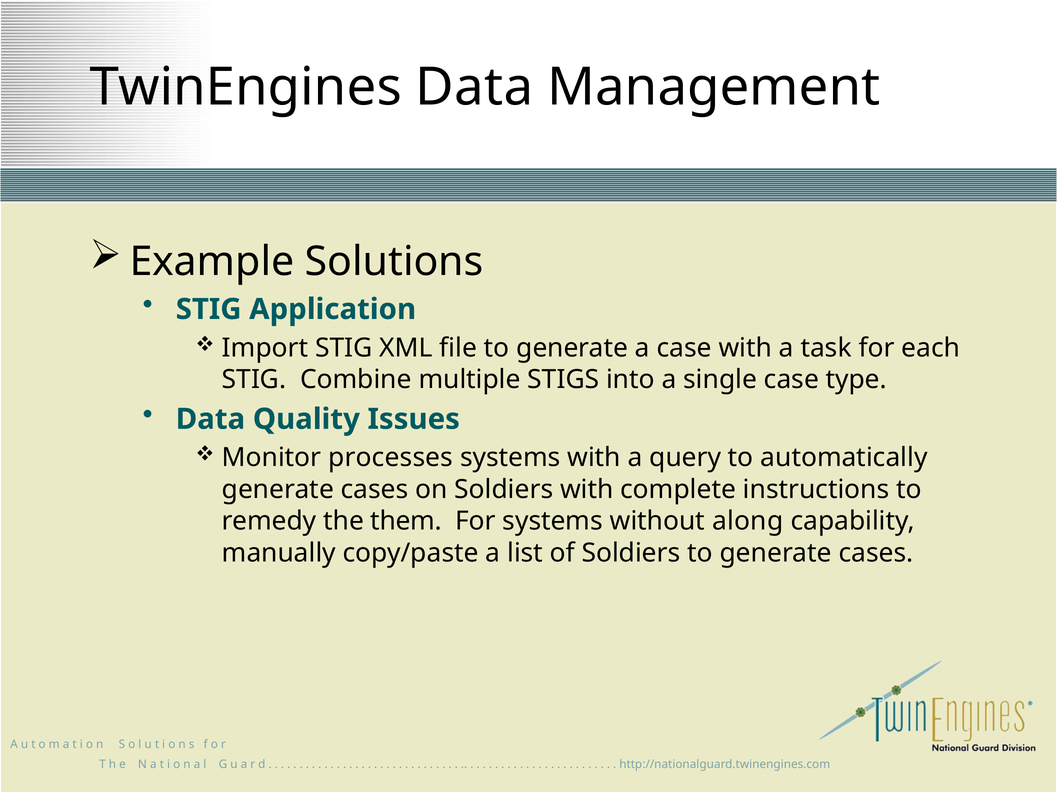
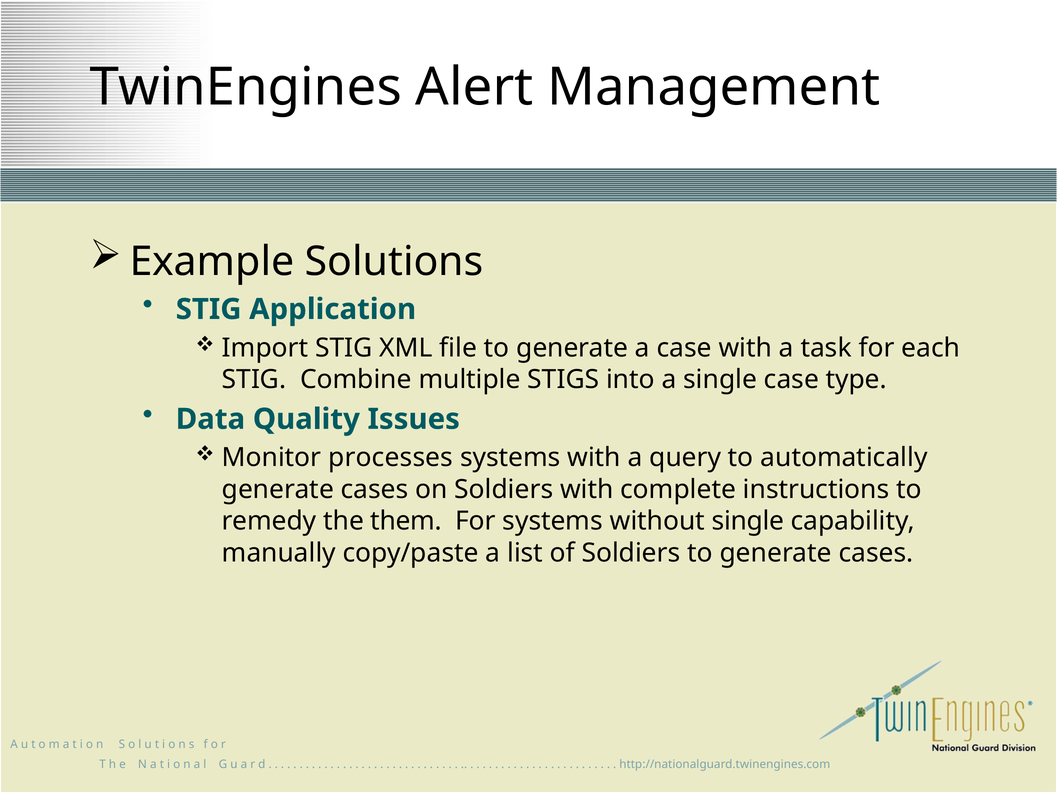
TwinEngines Data: Data -> Alert
without along: along -> single
